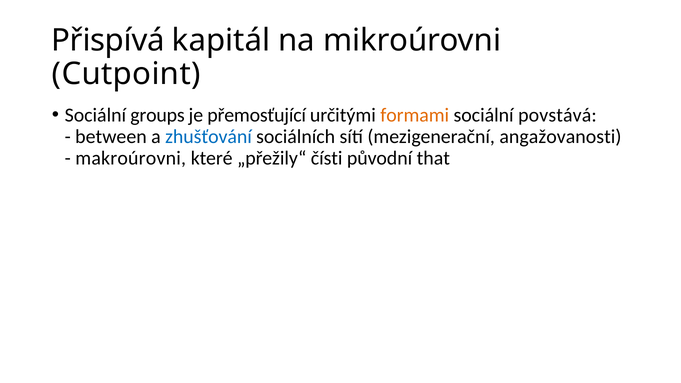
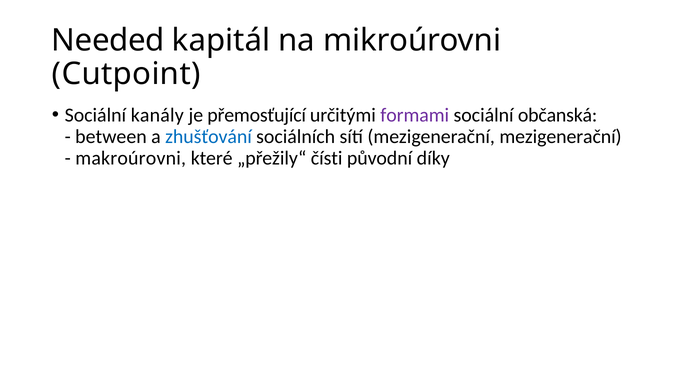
Přispívá: Přispívá -> Needed
groups: groups -> kanály
formami colour: orange -> purple
povstává: povstává -> občanská
mezigenerační angažovanosti: angažovanosti -> mezigenerační
that: that -> díky
